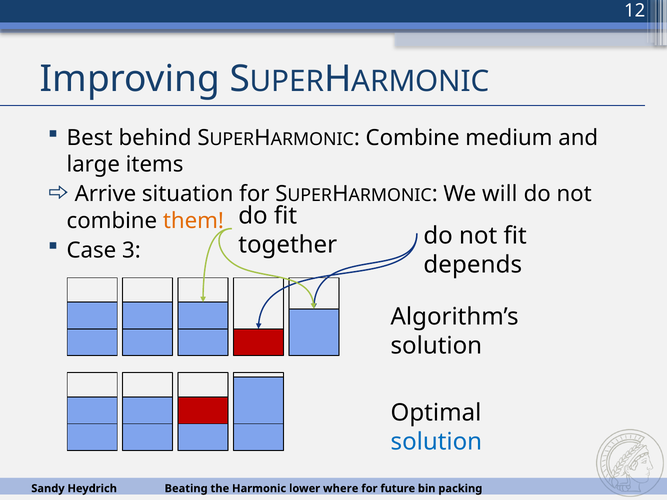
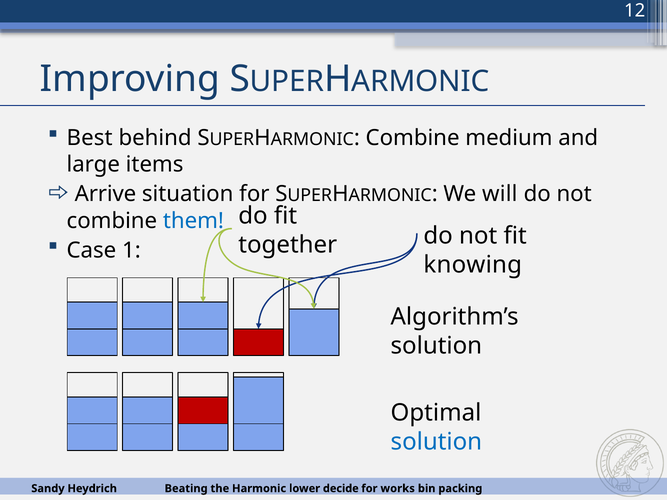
them colour: orange -> blue
3: 3 -> 1
depends: depends -> knowing
where: where -> decide
future: future -> works
